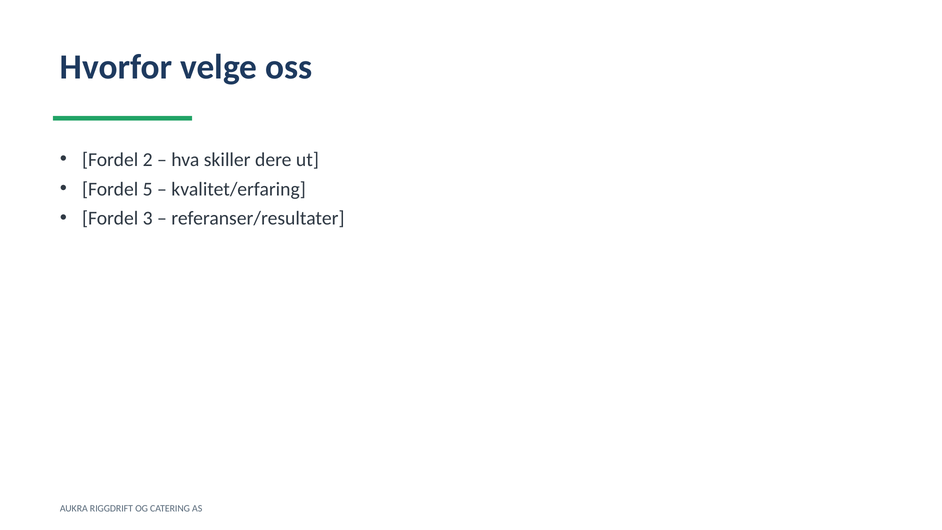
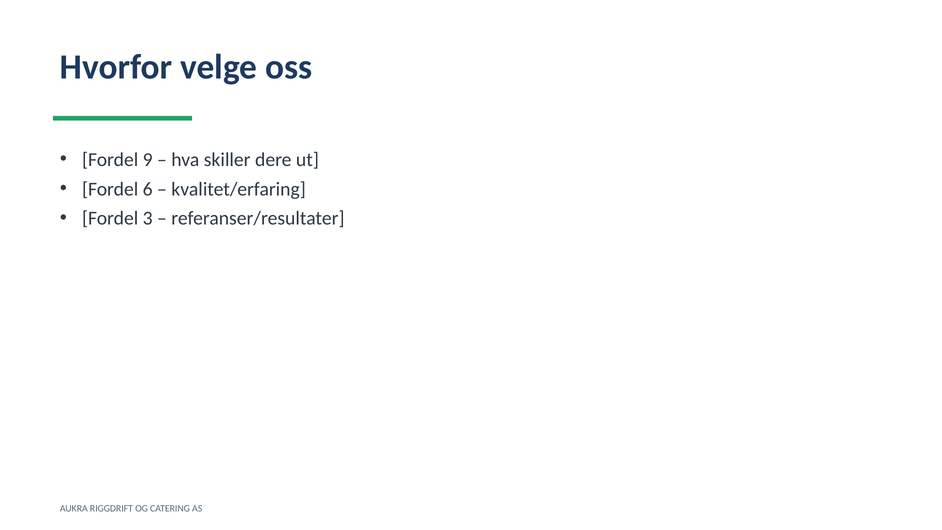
2: 2 -> 9
5: 5 -> 6
